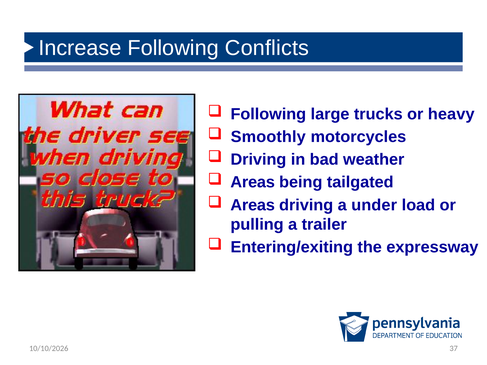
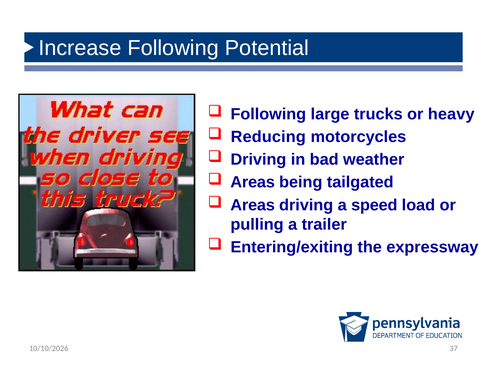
Conflicts: Conflicts -> Potential
Smoothly: Smoothly -> Reducing
under: under -> speed
